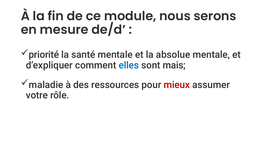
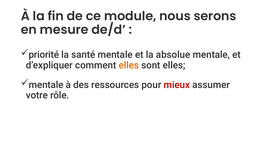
elles at (129, 65) colour: blue -> orange
sont mais: mais -> elles
maladie at (46, 85): maladie -> mentale
